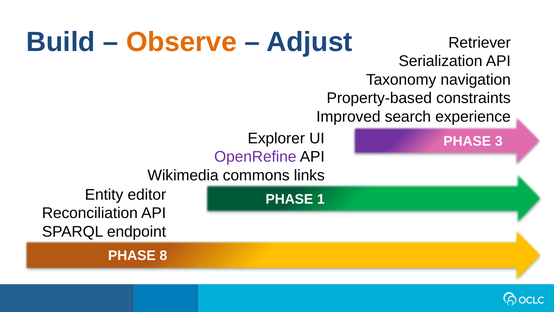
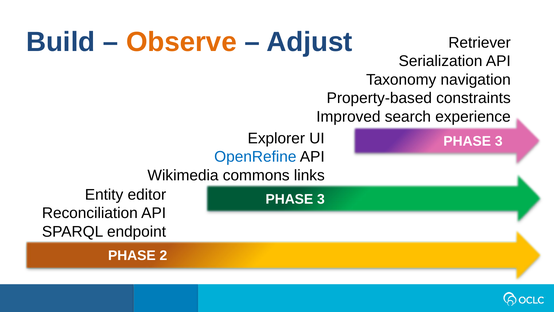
OpenRefine colour: purple -> blue
1 at (321, 199): 1 -> 3
8: 8 -> 2
